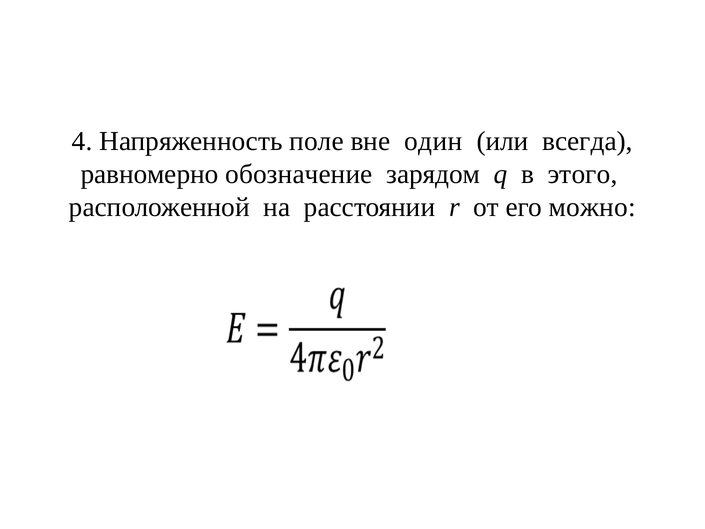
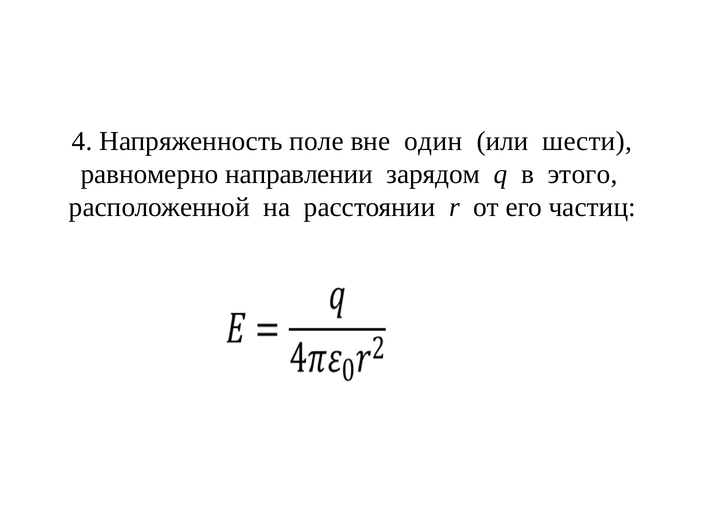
всегда: всегда -> шести
обозначение: обозначение -> направлении
можно: можно -> частиц
